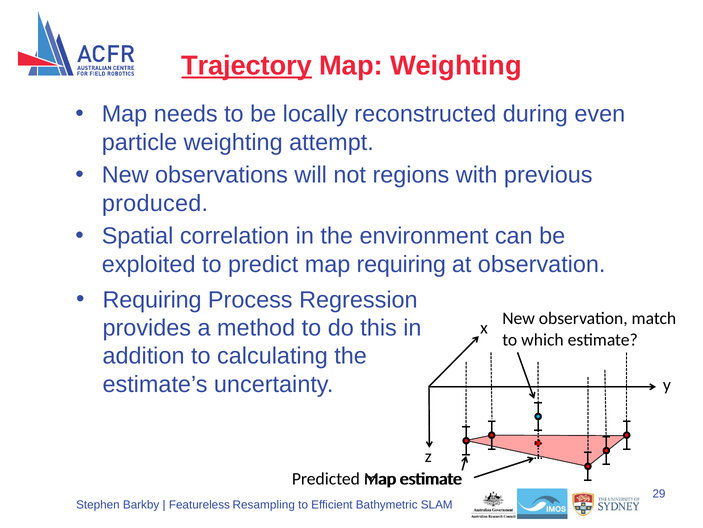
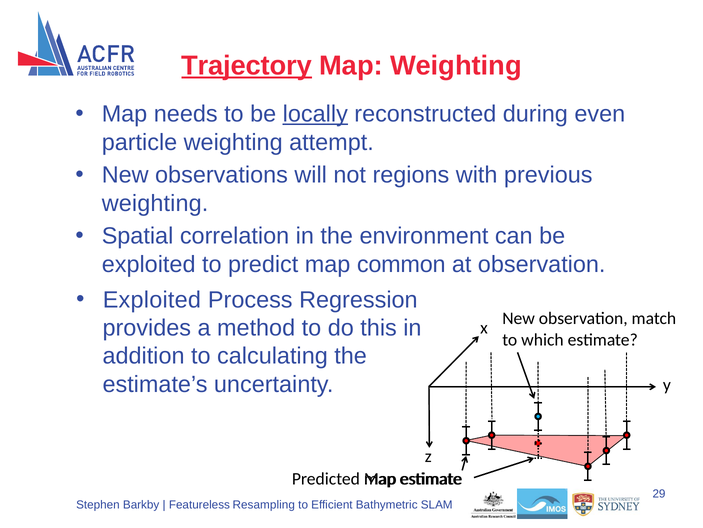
locally underline: none -> present
produced at (155, 203): produced -> weighting
map requiring: requiring -> common
Requiring at (152, 299): Requiring -> Exploited
